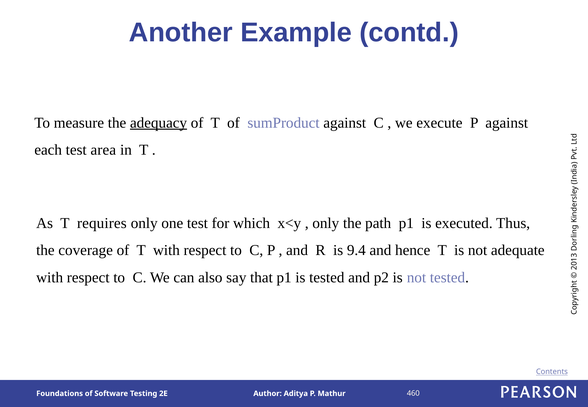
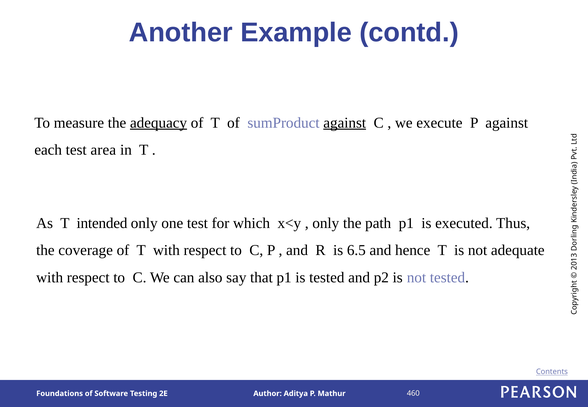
against at (345, 123) underline: none -> present
requires: requires -> intended
9.4: 9.4 -> 6.5
